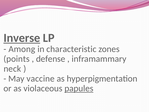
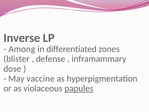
Inverse underline: present -> none
characteristic: characteristic -> differentiated
points: points -> blister
neck: neck -> dose
